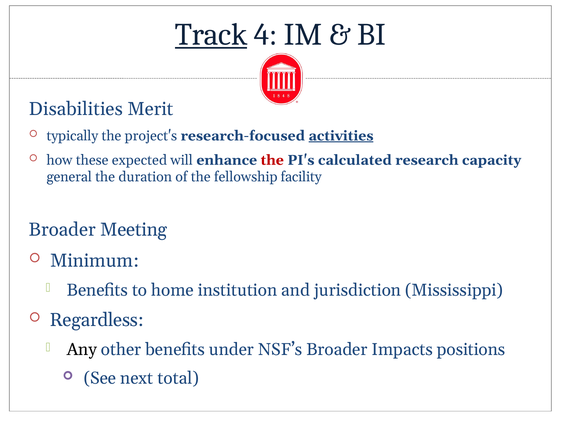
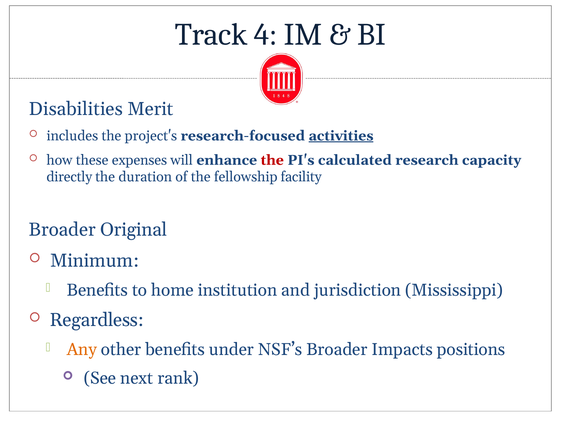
Track underline: present -> none
typically: typically -> includes
expected: expected -> expenses
general: general -> directly
Meeting: Meeting -> Original
Any colour: black -> orange
total: total -> rank
